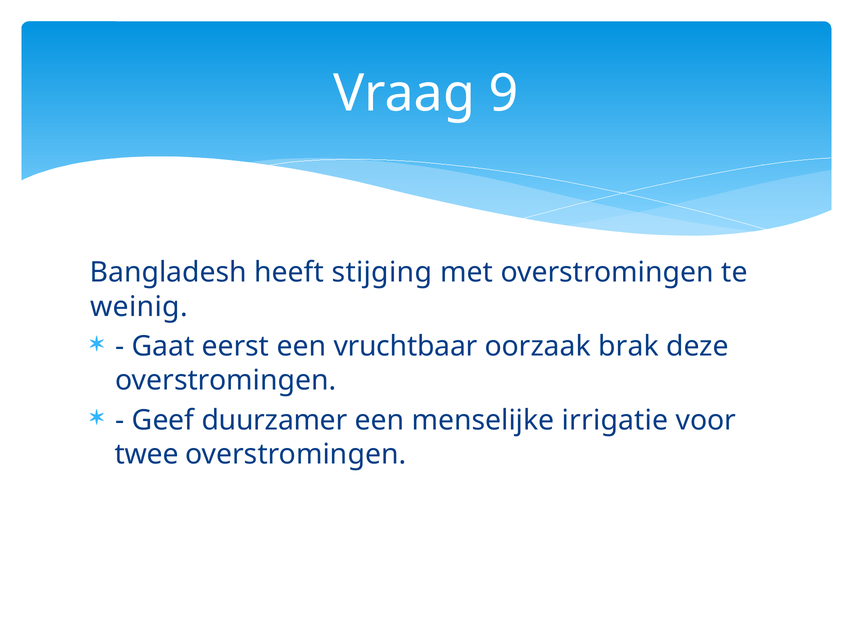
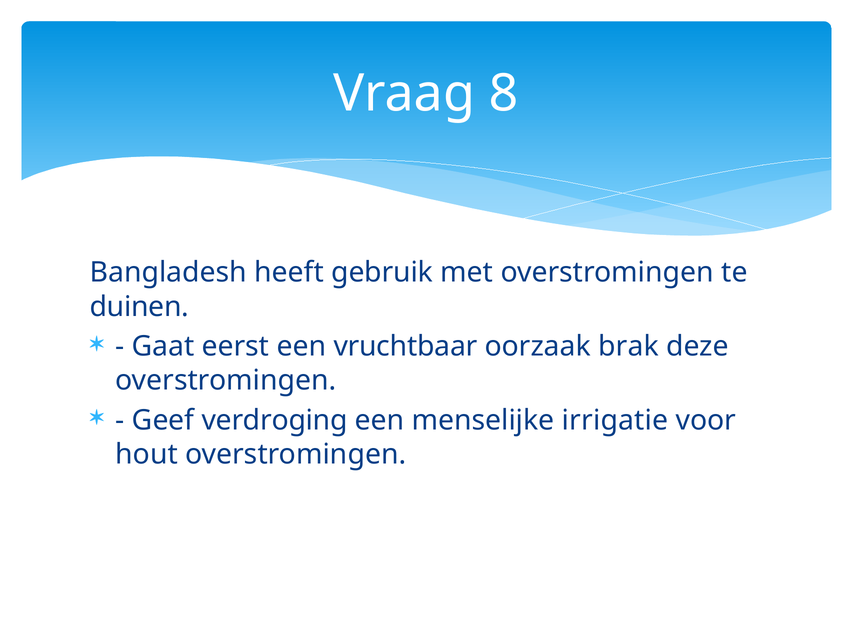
9: 9 -> 8
stijging: stijging -> gebruik
weinig: weinig -> duinen
duurzamer: duurzamer -> verdroging
twee: twee -> hout
